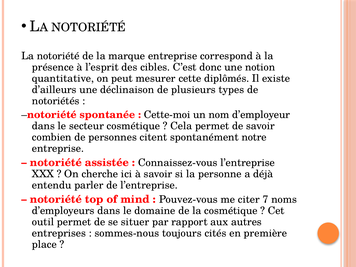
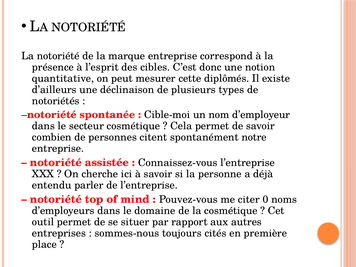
Cette-moi: Cette-moi -> Cible-moi
7: 7 -> 0
